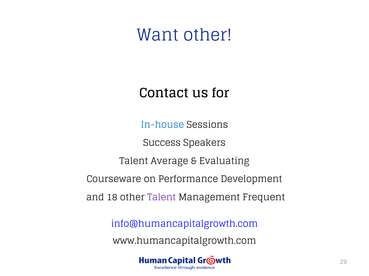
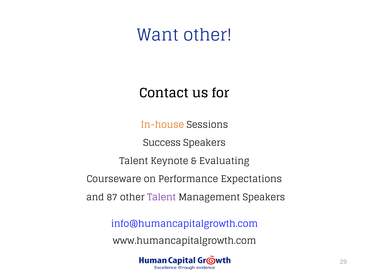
In-house colour: blue -> orange
Average: Average -> Keynote
Development: Development -> Expectations
18: 18 -> 87
Management Frequent: Frequent -> Speakers
